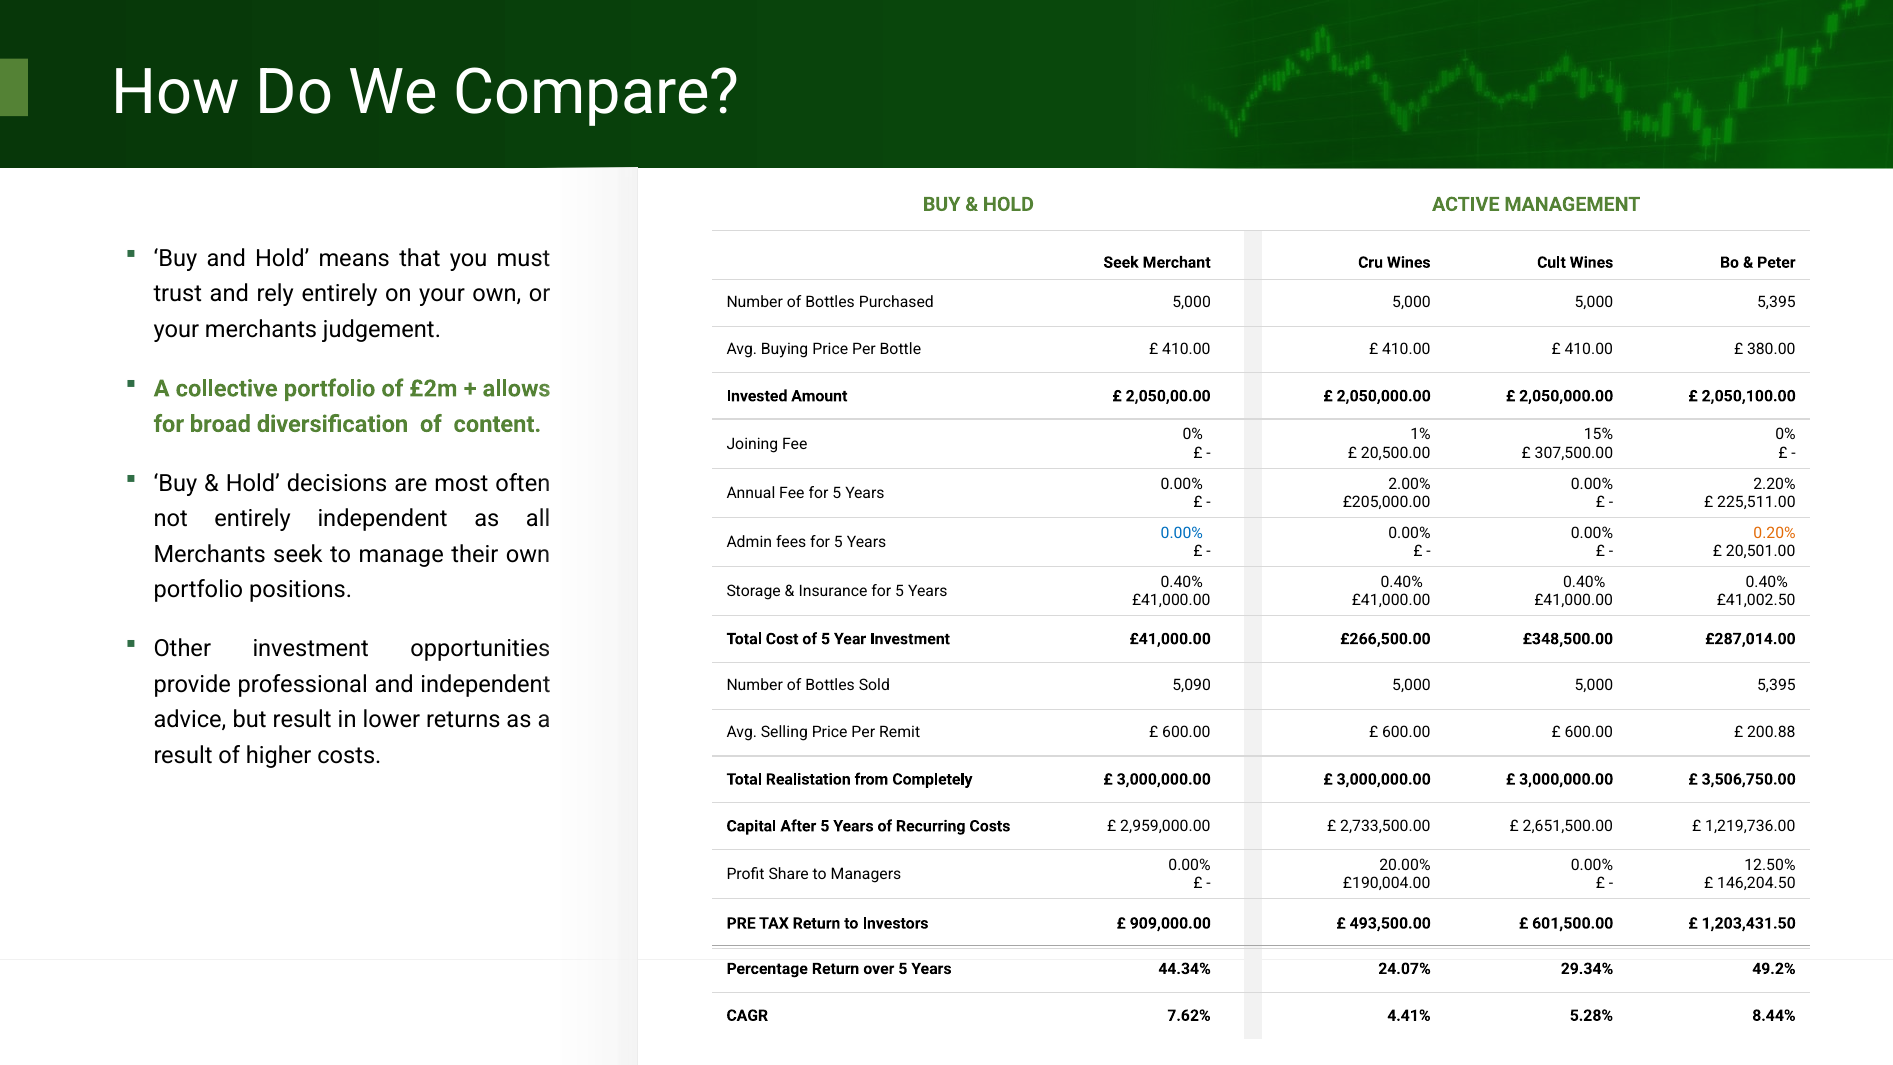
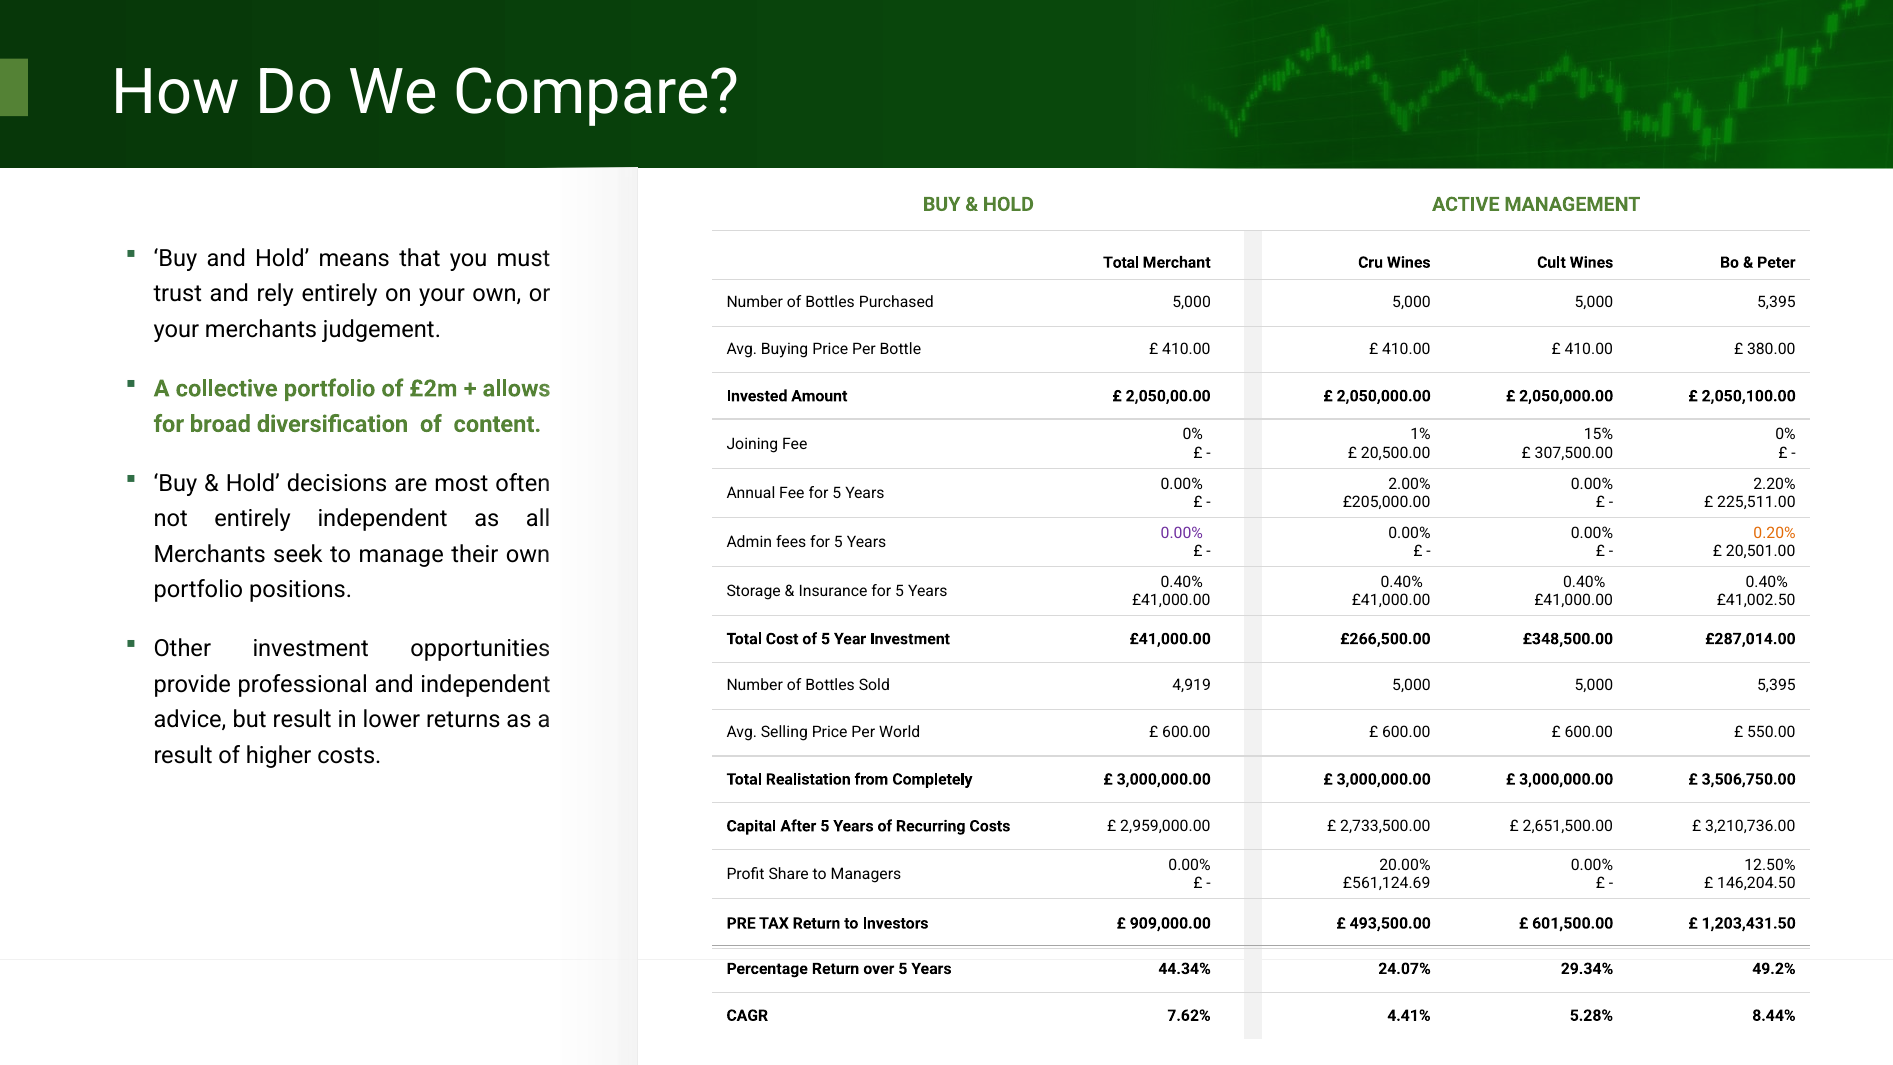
Seek at (1121, 262): Seek -> Total
0.00% at (1182, 533) colour: blue -> purple
5,090: 5,090 -> 4,919
Remit: Remit -> World
200.88: 200.88 -> 550.00
1,219,736.00: 1,219,736.00 -> 3,210,736.00
£190,004.00: £190,004.00 -> £561,124.69
